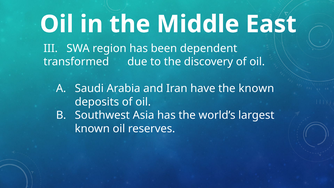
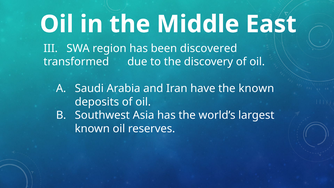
dependent: dependent -> discovered
